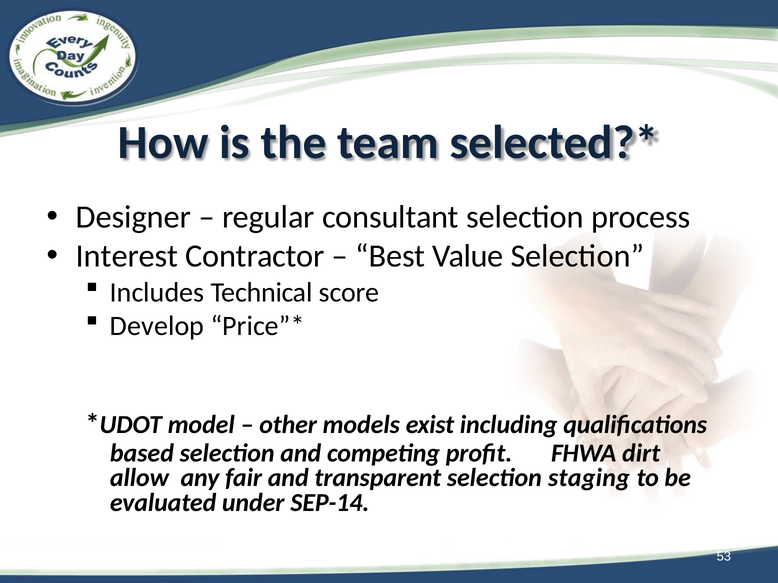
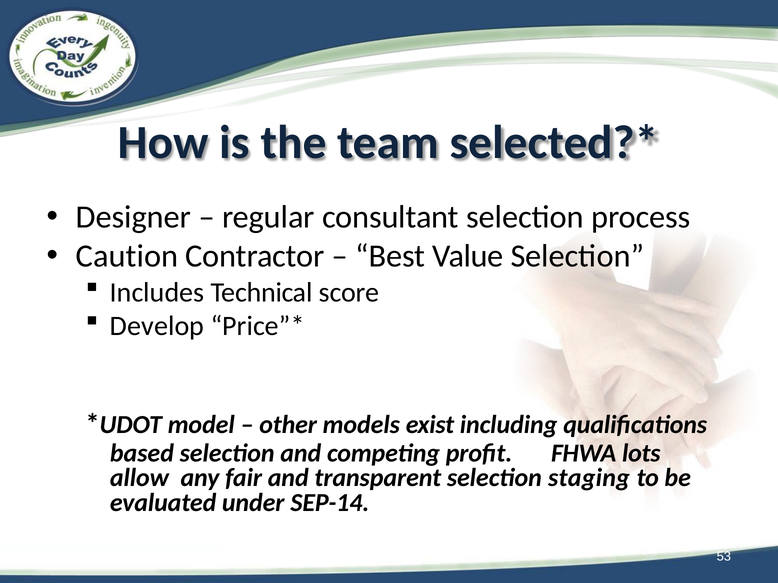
Interest: Interest -> Caution
dirt: dirt -> lots
